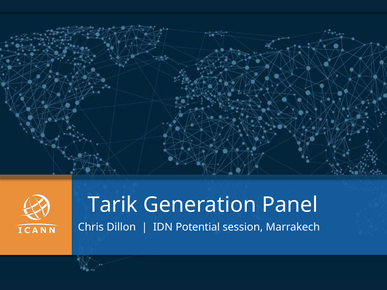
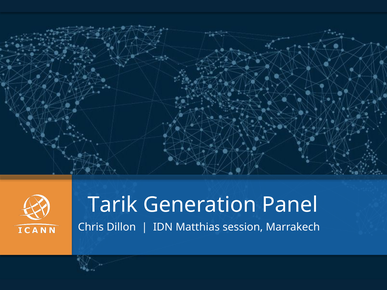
Potential: Potential -> Matthias
